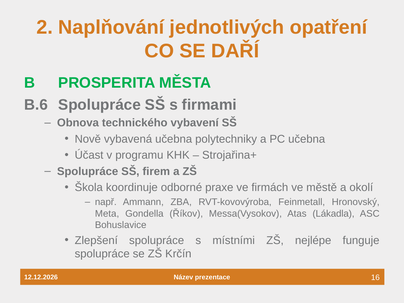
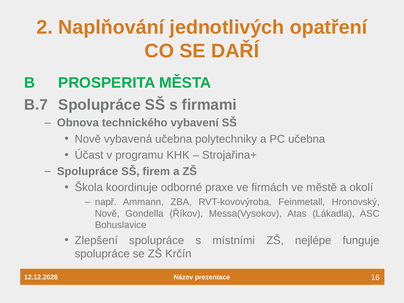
B.6: B.6 -> B.7
Meta at (107, 214): Meta -> Nově
